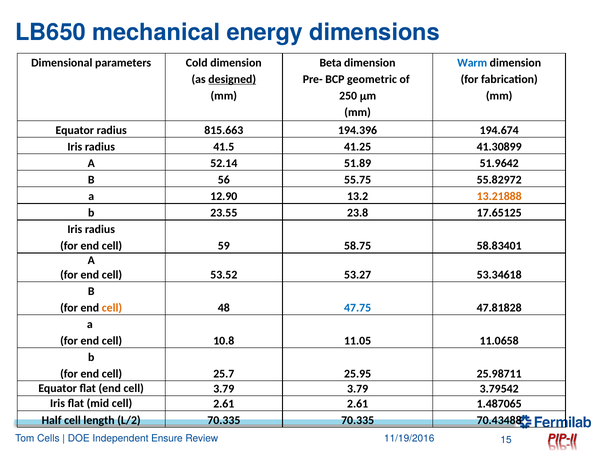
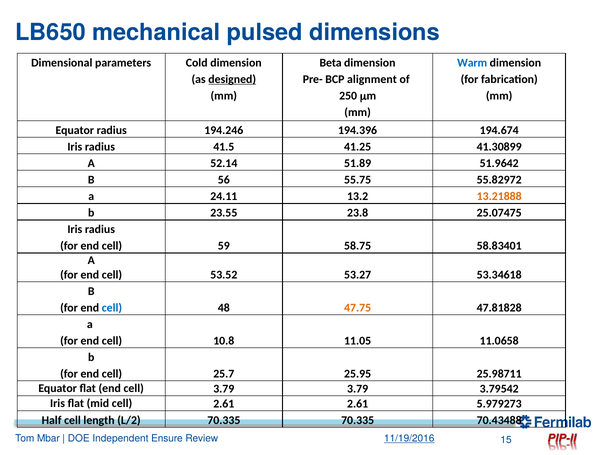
energy: energy -> pulsed
geometric: geometric -> alignment
815.663: 815.663 -> 194.246
12.90: 12.90 -> 24.11
17.65125: 17.65125 -> 25.07475
cell at (112, 307) colour: orange -> blue
47.75 colour: blue -> orange
1.487065: 1.487065 -> 5.979273
Cells: Cells -> Mbar
11/19/2016 underline: none -> present
